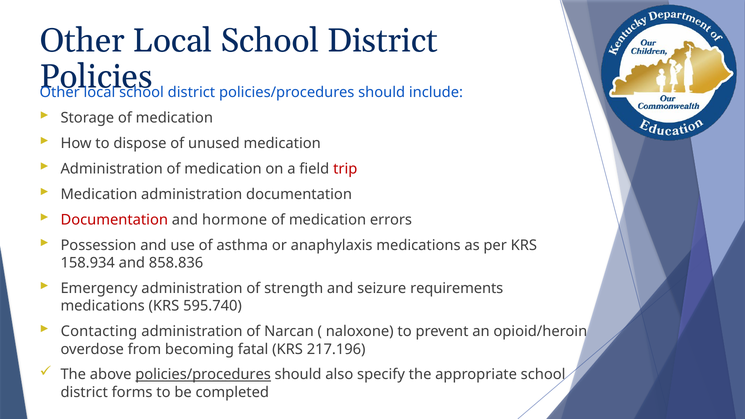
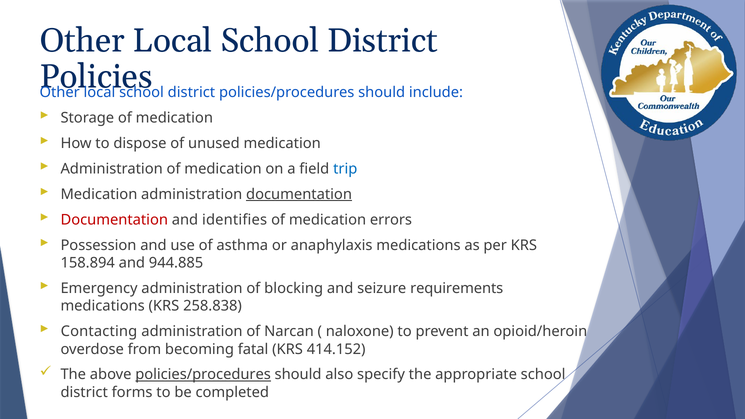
trip colour: red -> blue
documentation at (299, 194) underline: none -> present
hormone: hormone -> identifies
158.934: 158.934 -> 158.894
858.836: 858.836 -> 944.885
strength: strength -> blocking
595.740: 595.740 -> 258.838
217.196: 217.196 -> 414.152
